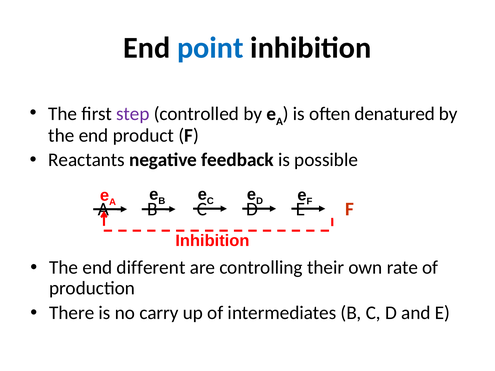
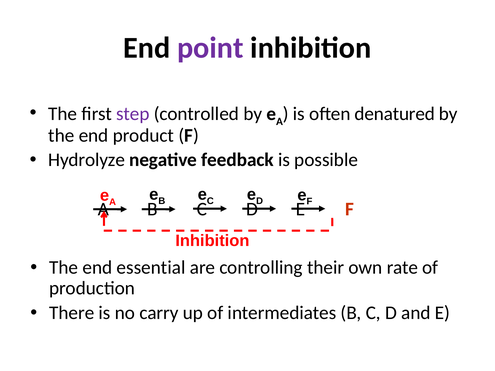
point colour: blue -> purple
Reactants: Reactants -> Hydrolyze
different: different -> essential
